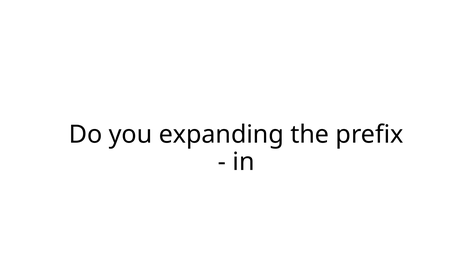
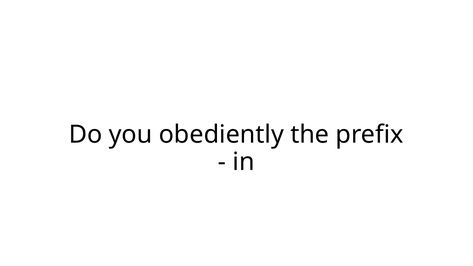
expanding: expanding -> obediently
